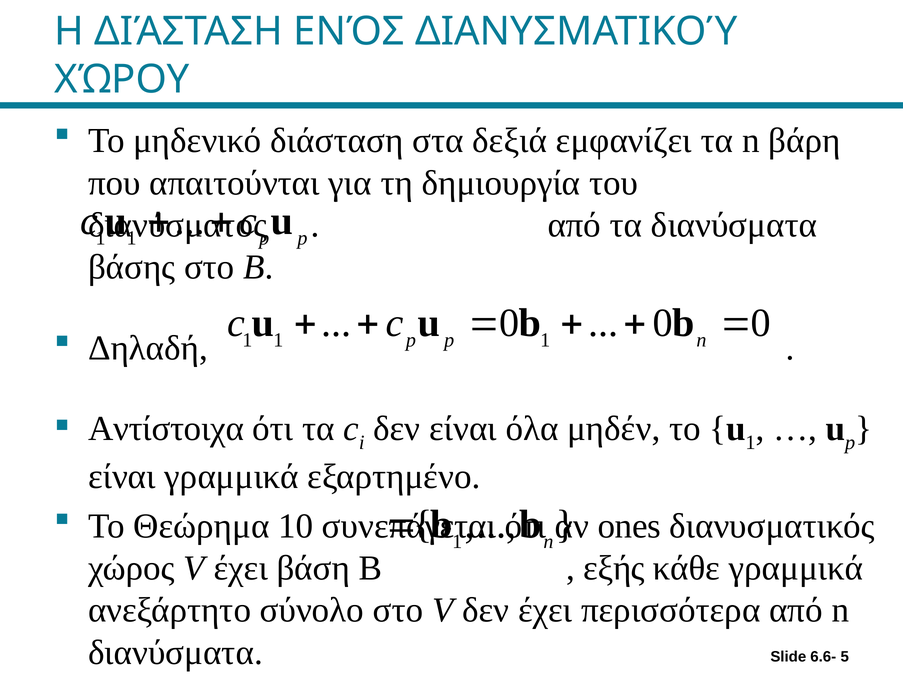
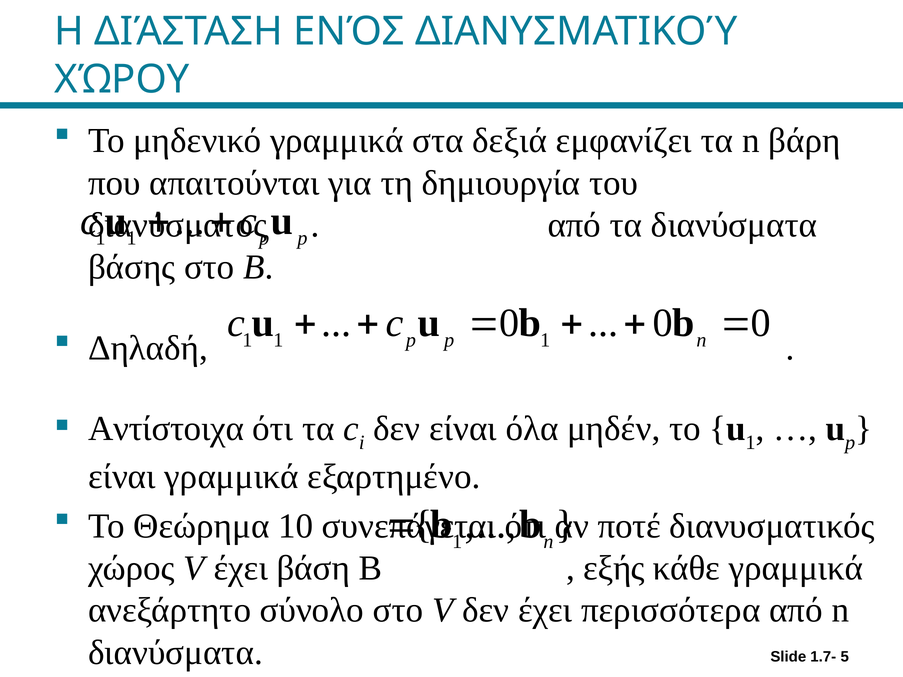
μηδενικό διάσταση: διάσταση -> γραμμικά
ones: ones -> ποτέ
6.6-: 6.6- -> 1.7-
